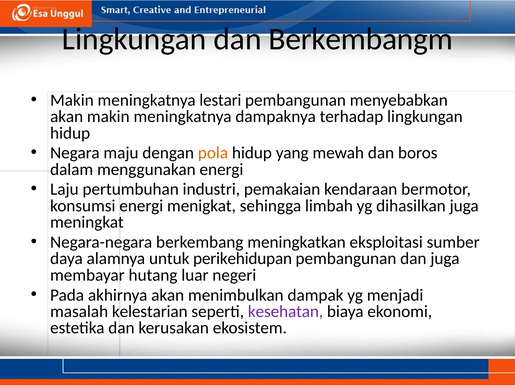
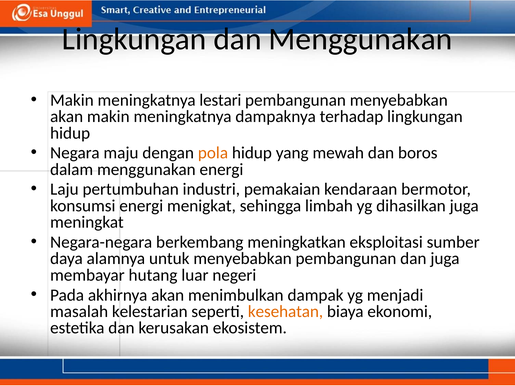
dan Berkembangm: Berkembangm -> Menggunakan
untuk perikehidupan: perikehidupan -> menyebabkan
kesehatan colour: purple -> orange
